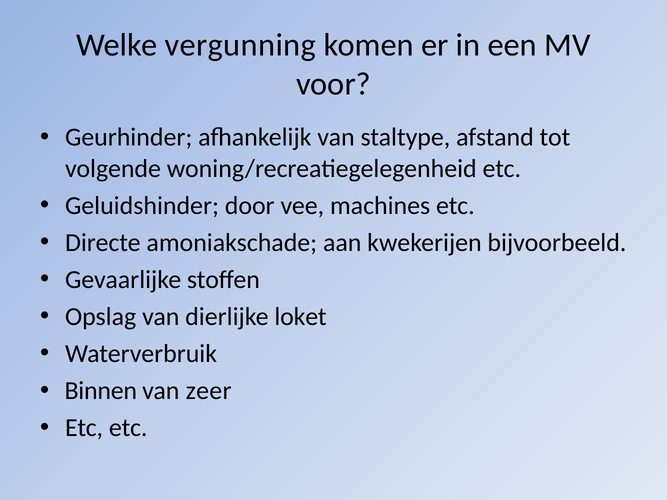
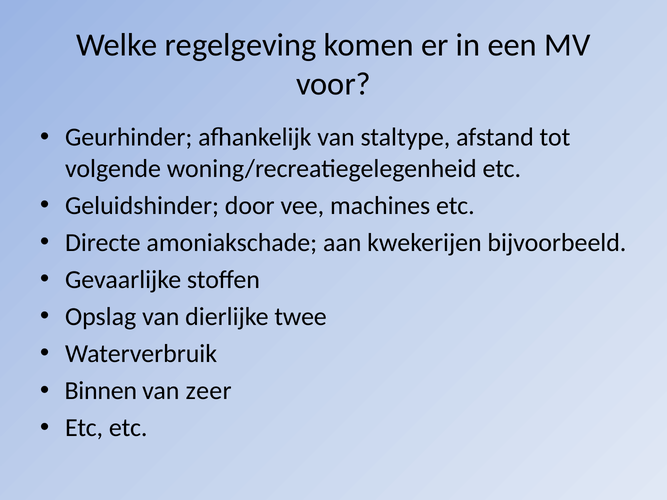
vergunning: vergunning -> regelgeving
loket: loket -> twee
